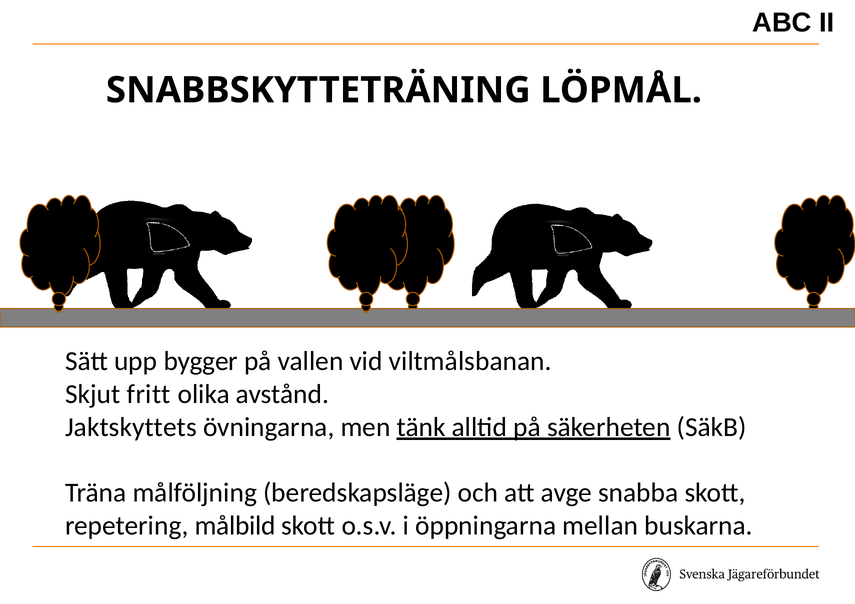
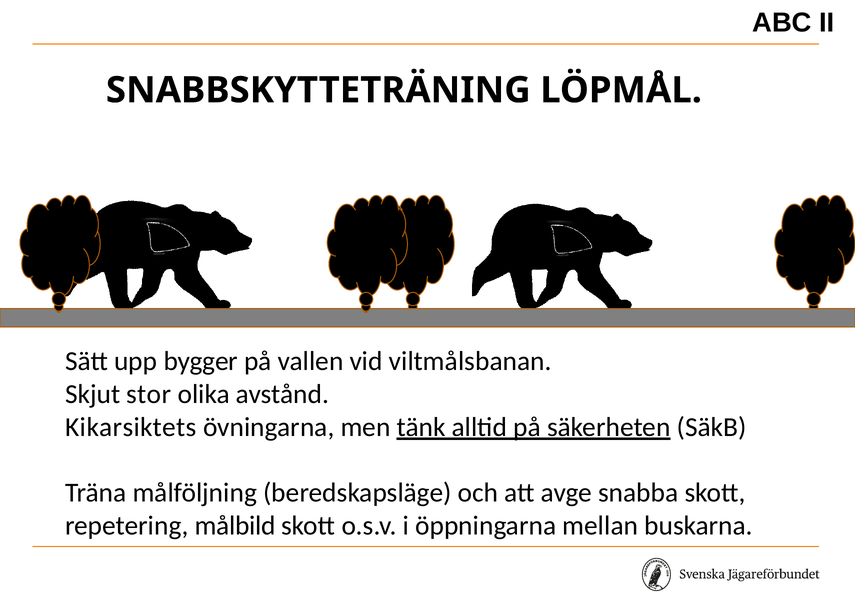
fritt: fritt -> stor
Jaktskyttets: Jaktskyttets -> Kikarsiktets
